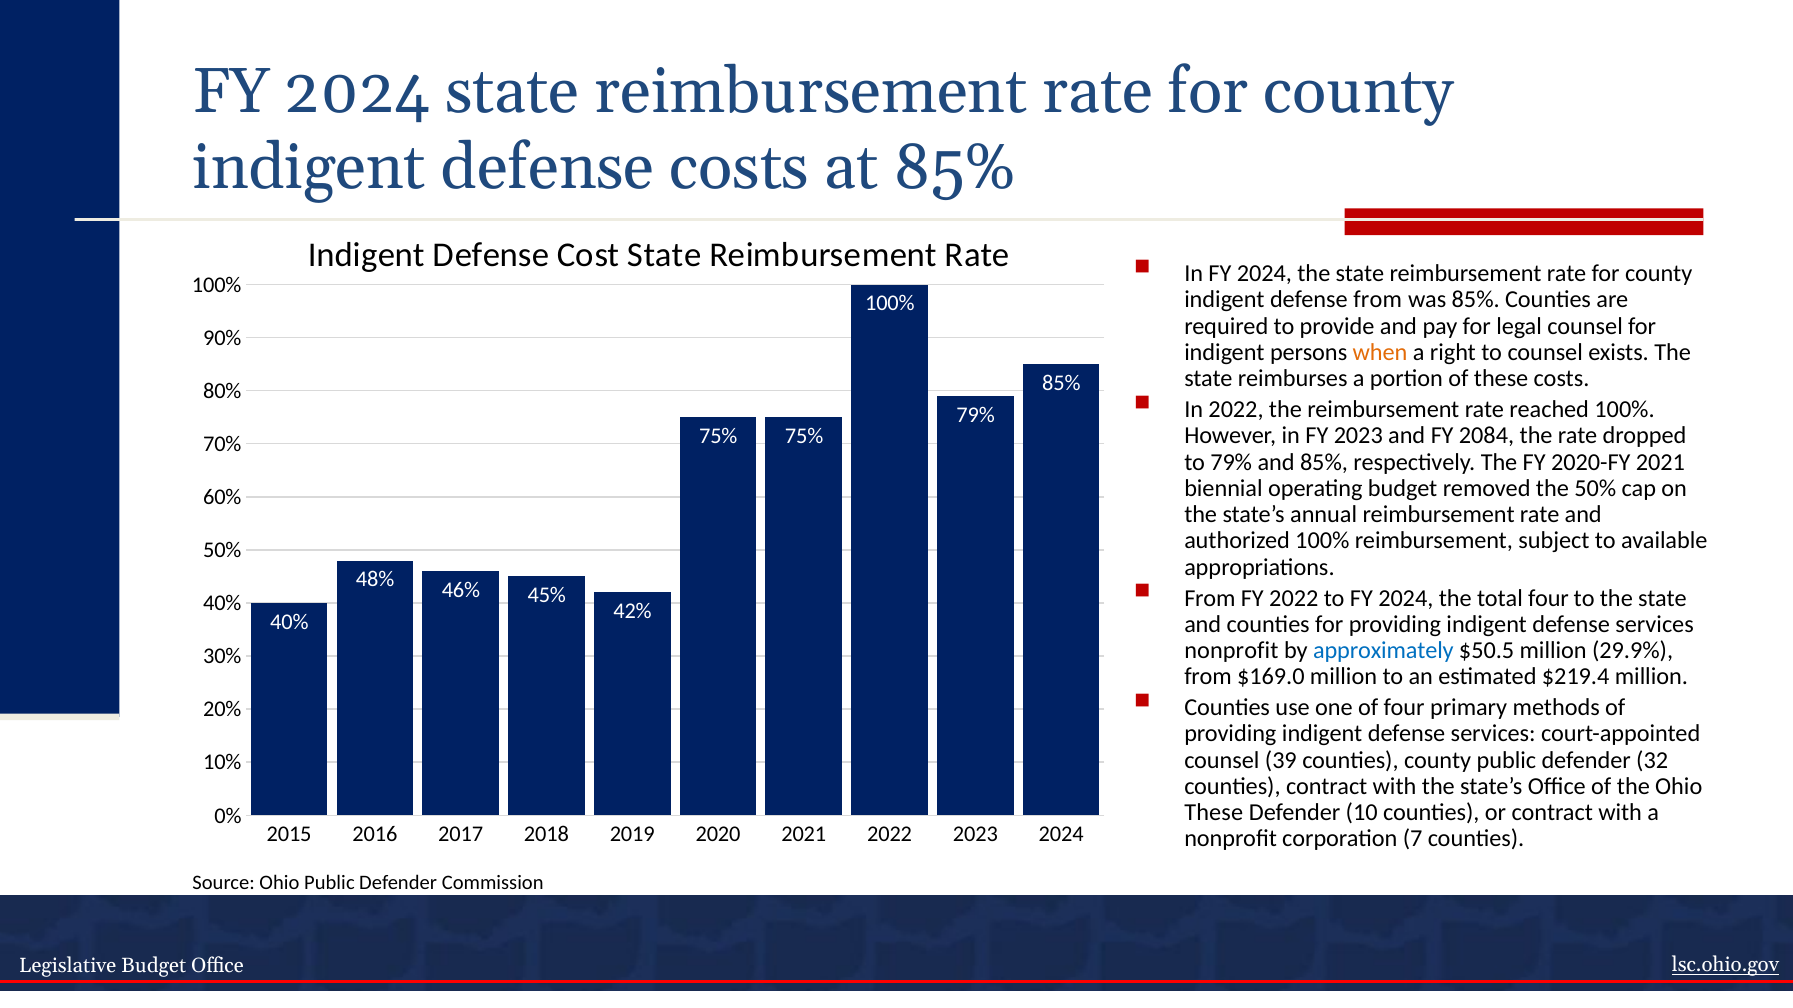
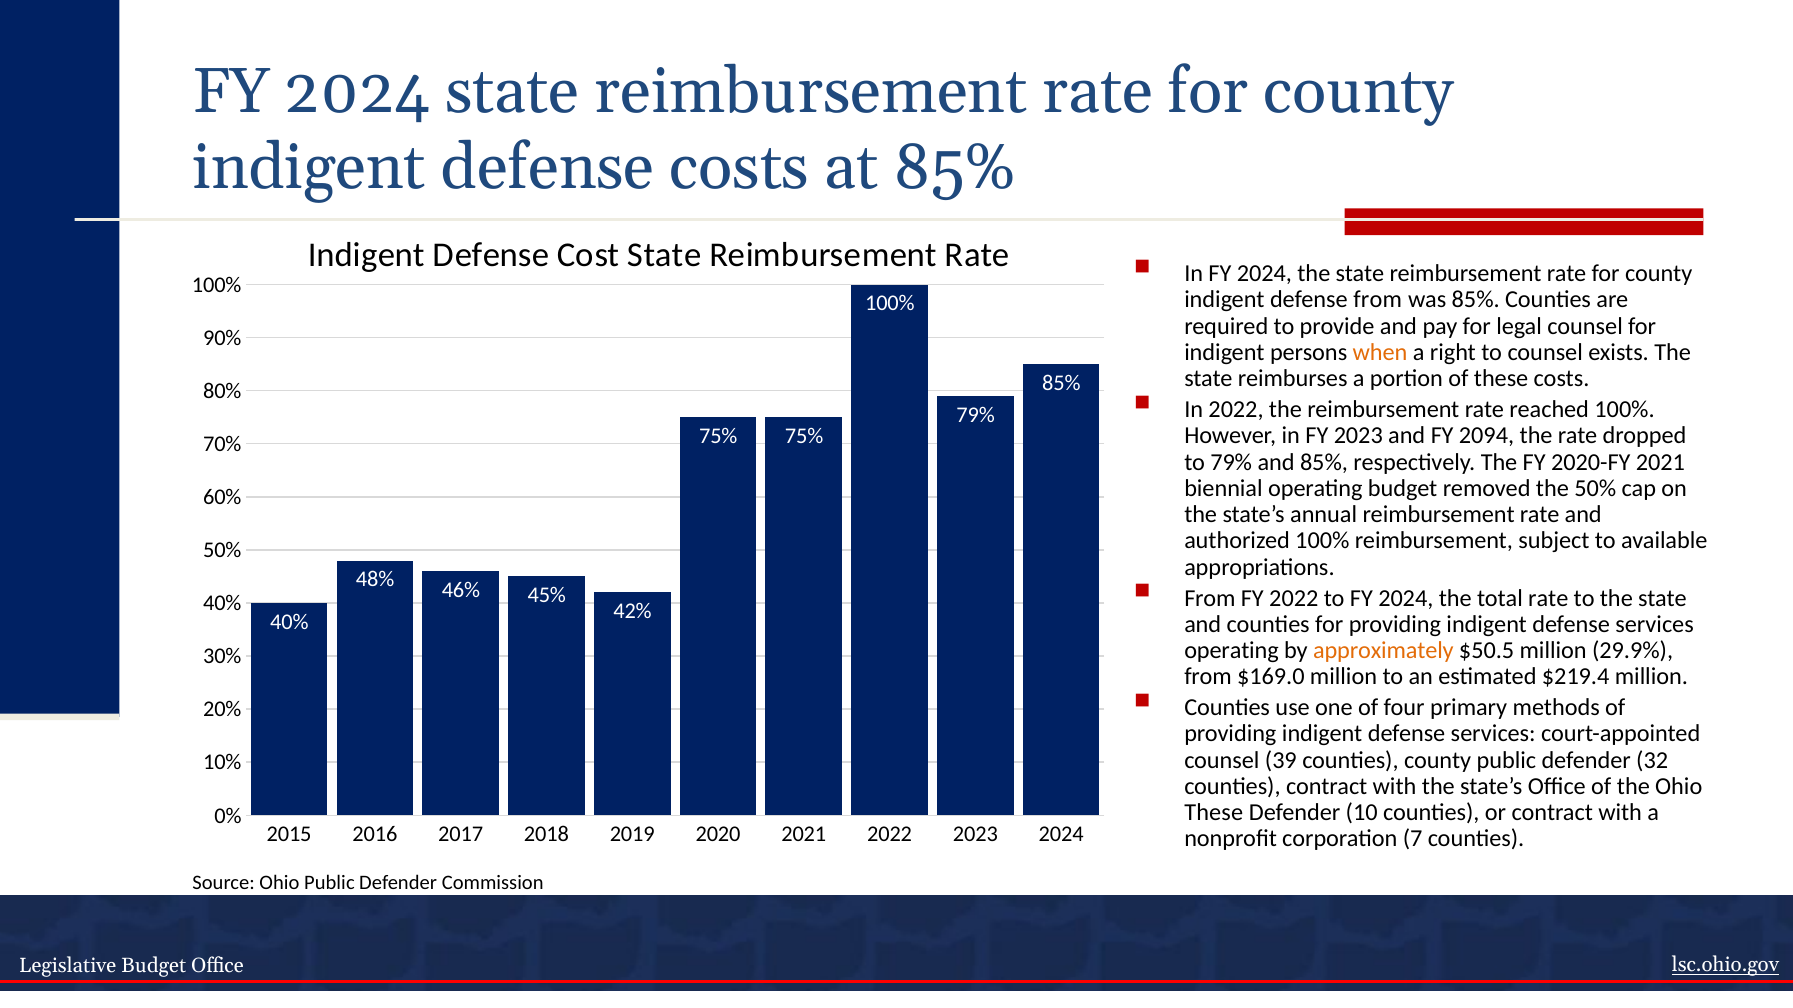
2084: 2084 -> 2094
total four: four -> rate
nonprofit at (1231, 651): nonprofit -> operating
approximately colour: blue -> orange
